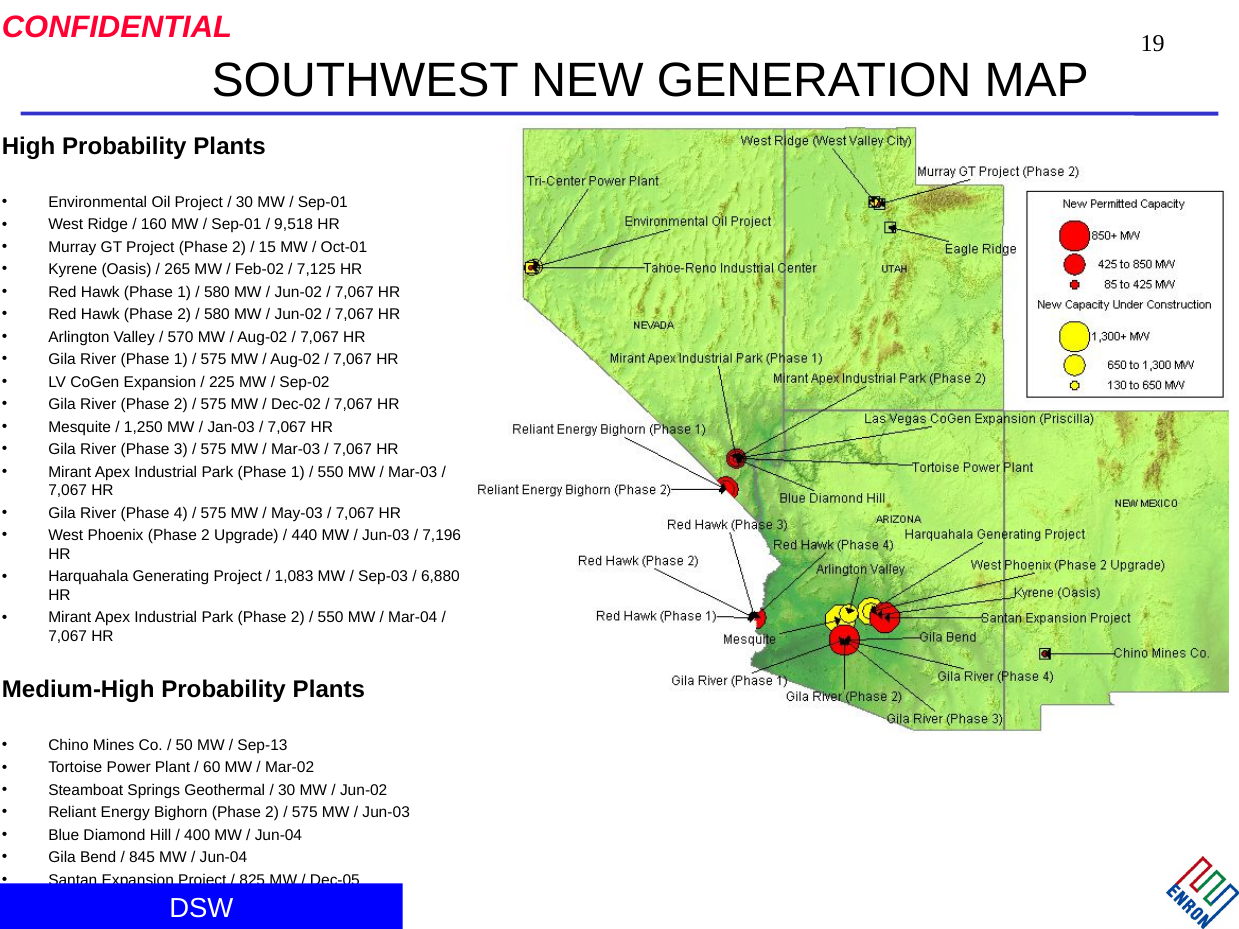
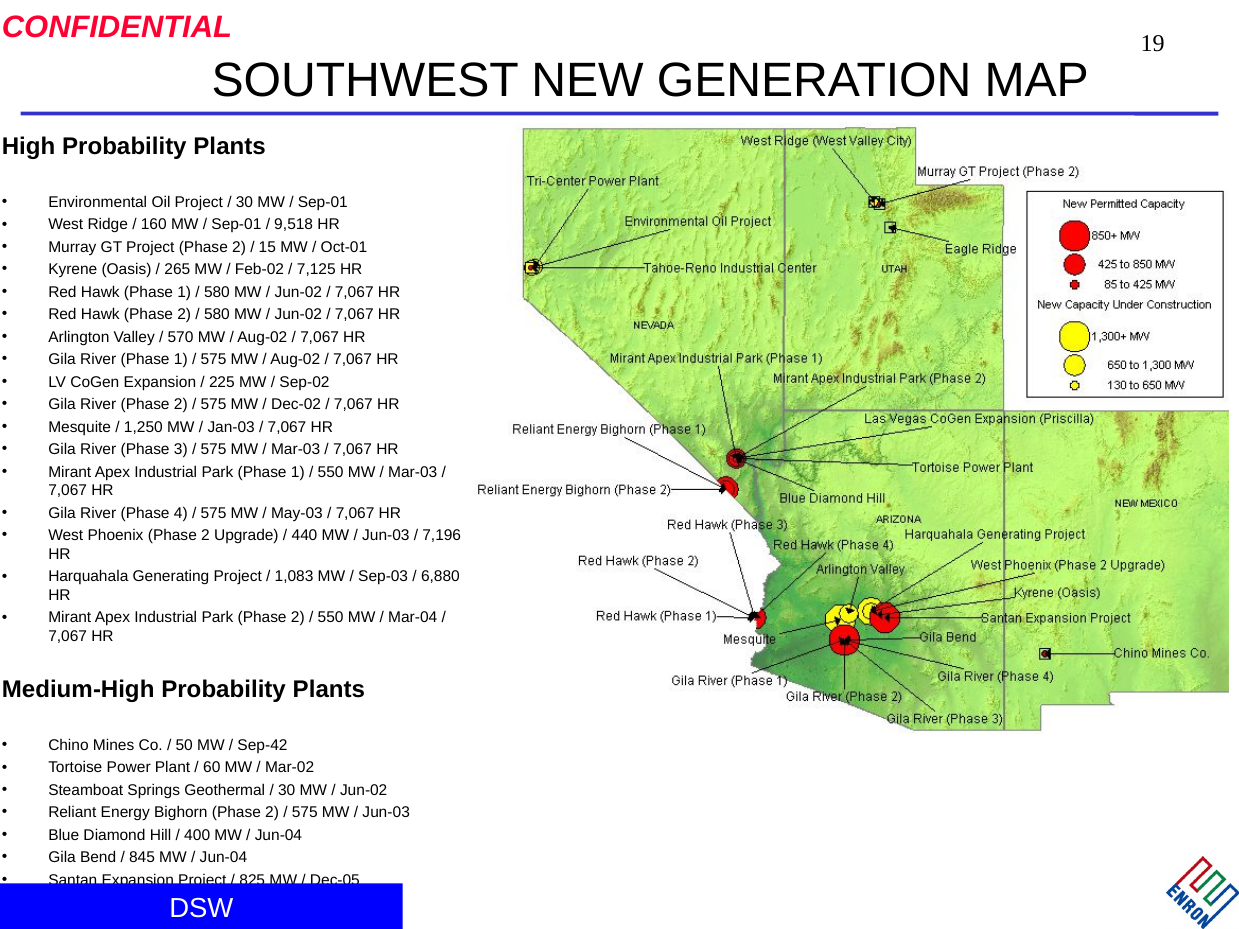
Sep-13: Sep-13 -> Sep-42
